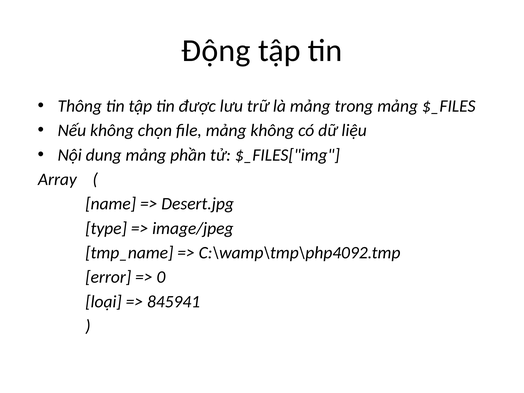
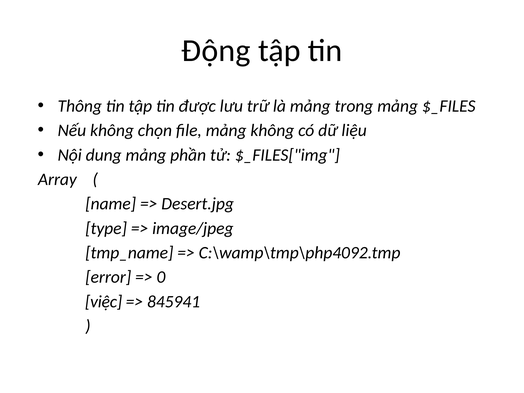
loại: loại -> việc
